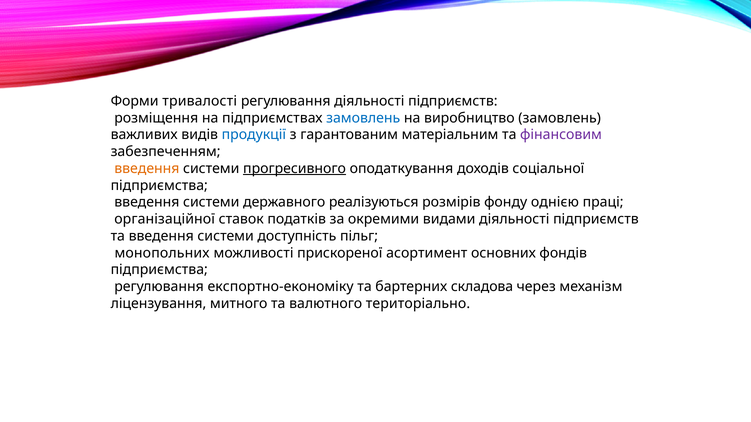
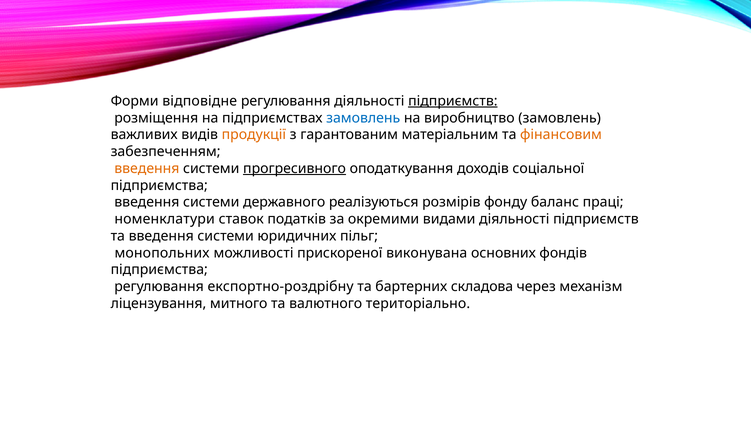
тривалості: тривалості -> відповідне
підприємств at (453, 101) underline: none -> present
продукції colour: blue -> orange
фінансовим colour: purple -> orange
однією: однією -> баланс
організаційної: організаційної -> номенклатури
доступність: доступність -> юридичних
асортимент: асортимент -> виконувана
експортно-економіку: експортно-економіку -> експортно-роздрібну
